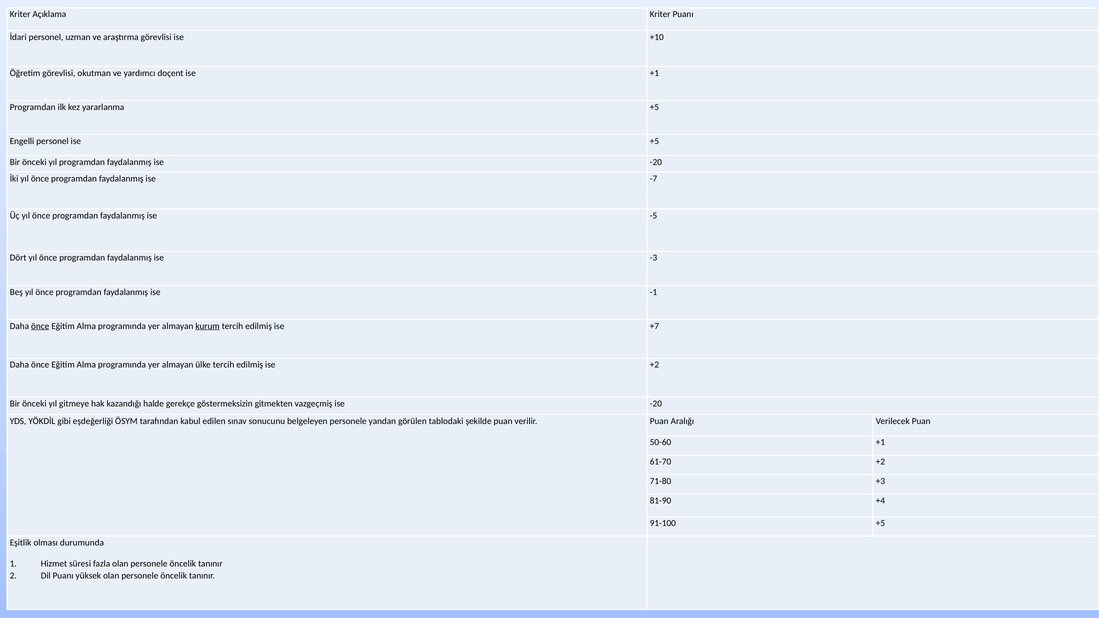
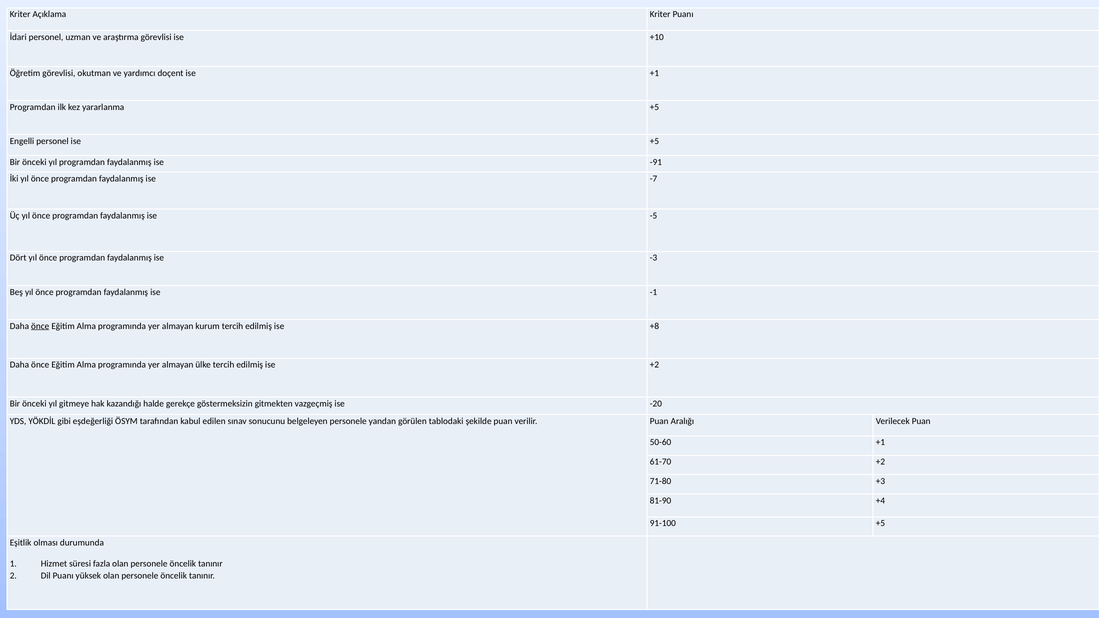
faydalanmış ise -20: -20 -> -91
kurum underline: present -> none
+7: +7 -> +8
